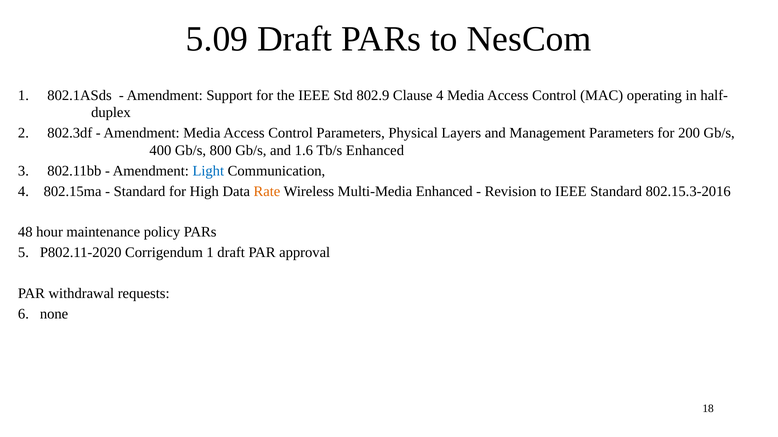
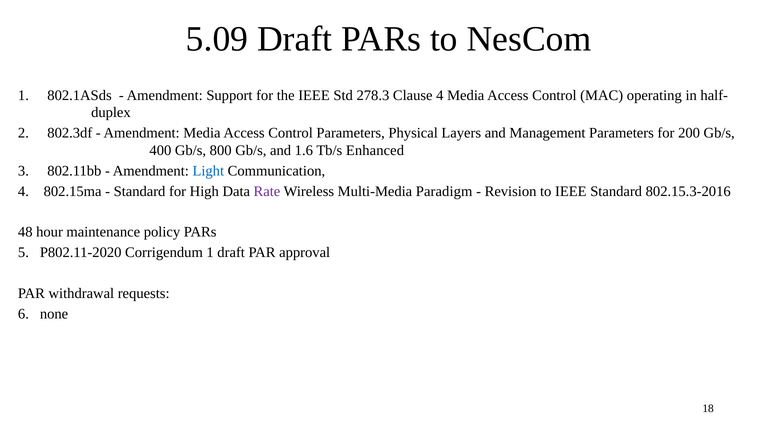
802.9: 802.9 -> 278.3
Rate colour: orange -> purple
Multi-Media Enhanced: Enhanced -> Paradigm
